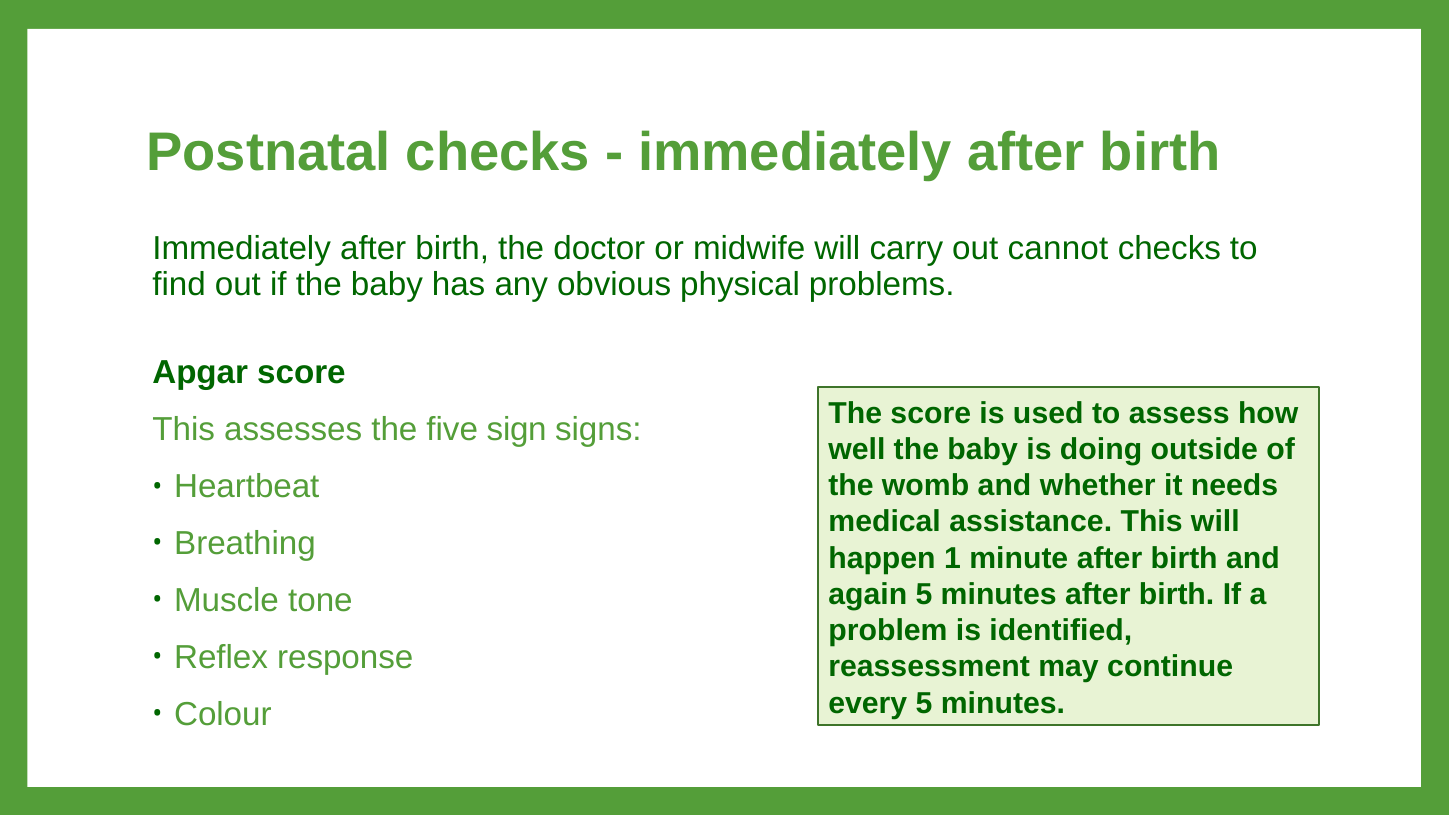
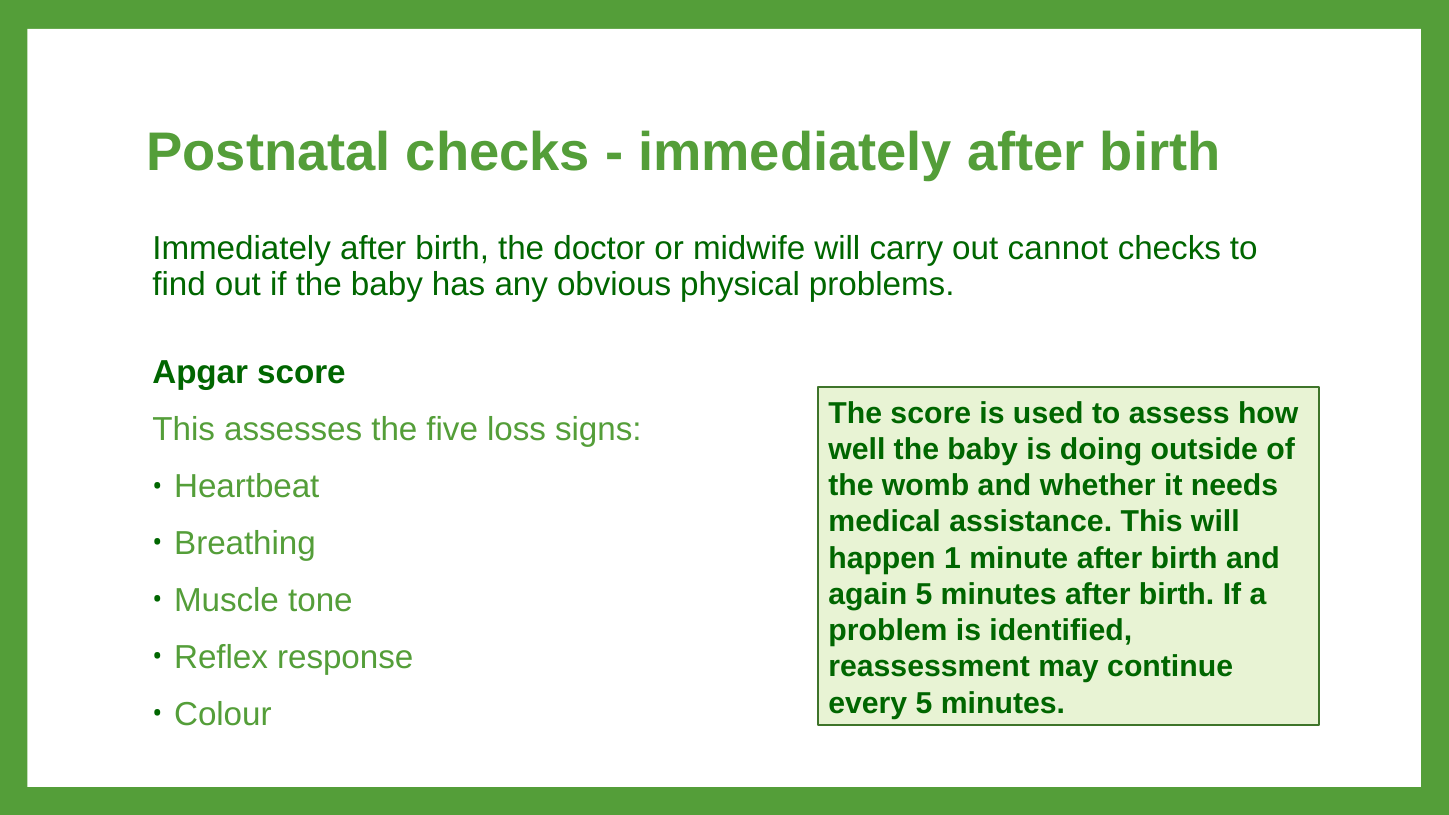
sign: sign -> loss
